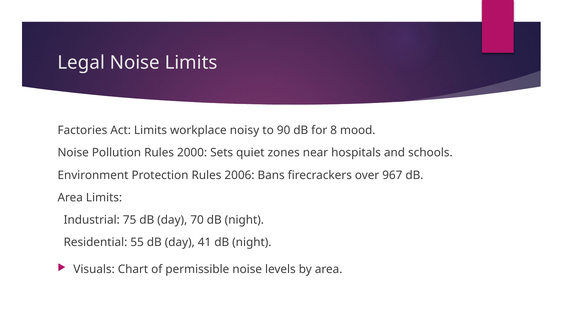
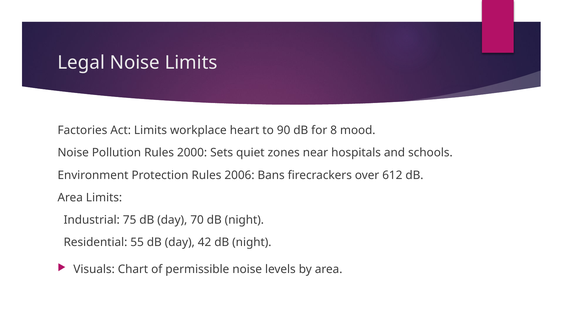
noisy: noisy -> heart
967: 967 -> 612
41: 41 -> 42
